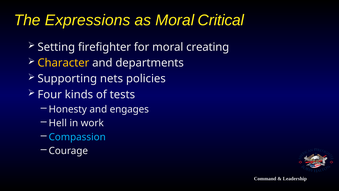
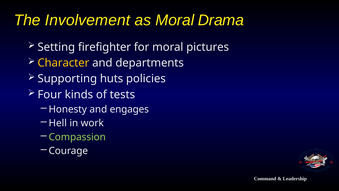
Expressions: Expressions -> Involvement
Critical: Critical -> Drama
creating: creating -> pictures
nets: nets -> huts
Compassion colour: light blue -> light green
